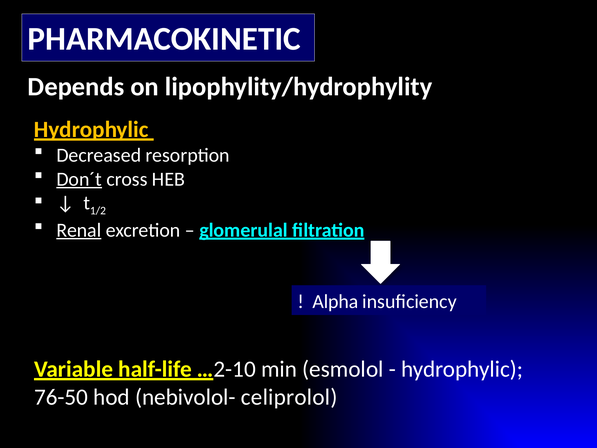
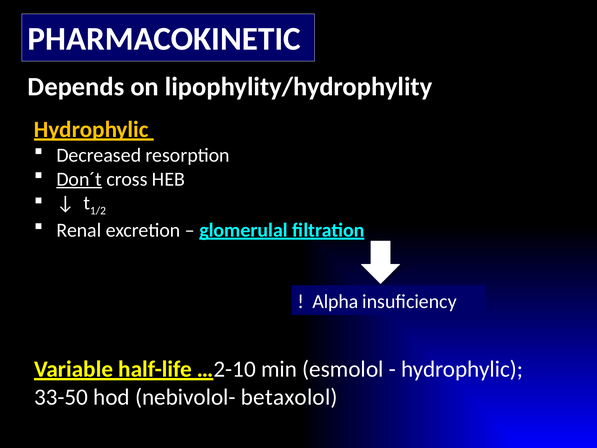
Renal underline: present -> none
76-50: 76-50 -> 33-50
celiprolol: celiprolol -> betaxolol
